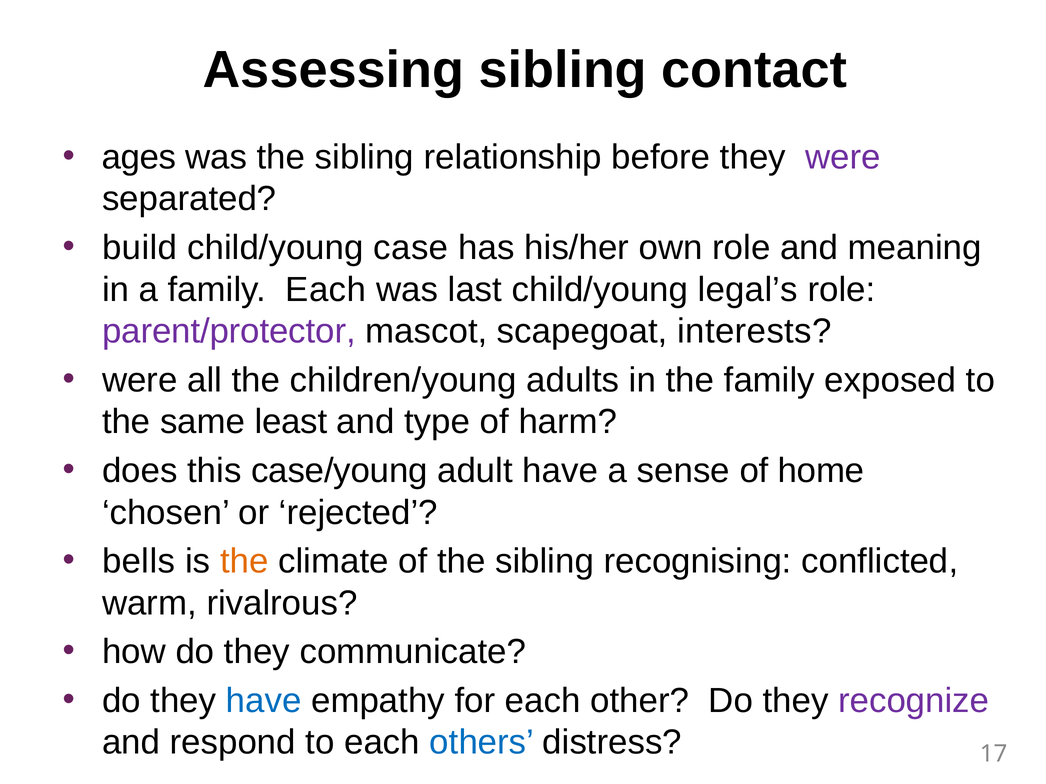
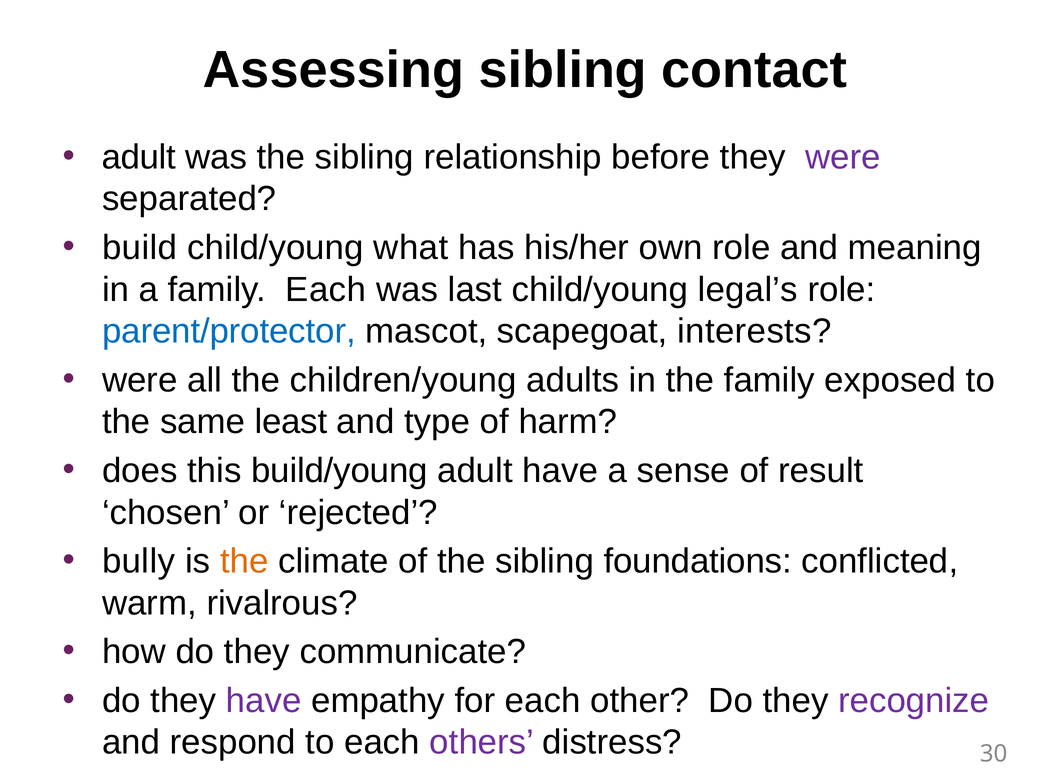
ages at (139, 157): ages -> adult
case: case -> what
parent/protector colour: purple -> blue
case/young: case/young -> build/young
home: home -> result
bells: bells -> bully
recognising: recognising -> foundations
have at (264, 701) colour: blue -> purple
others colour: blue -> purple
17: 17 -> 30
